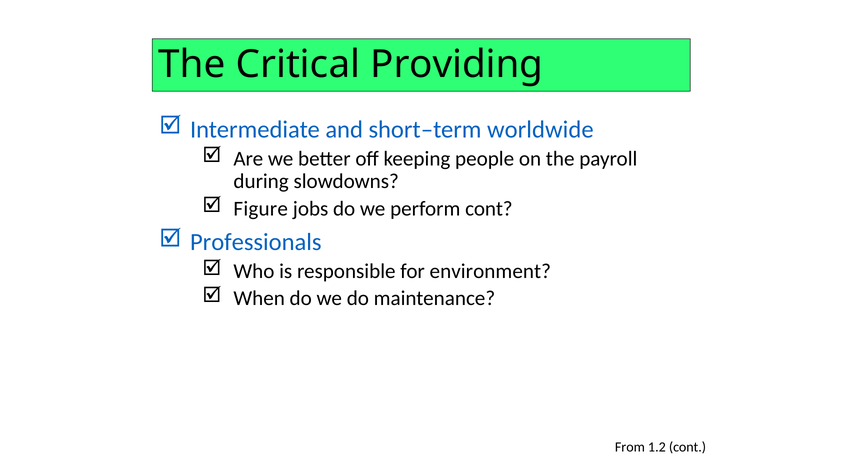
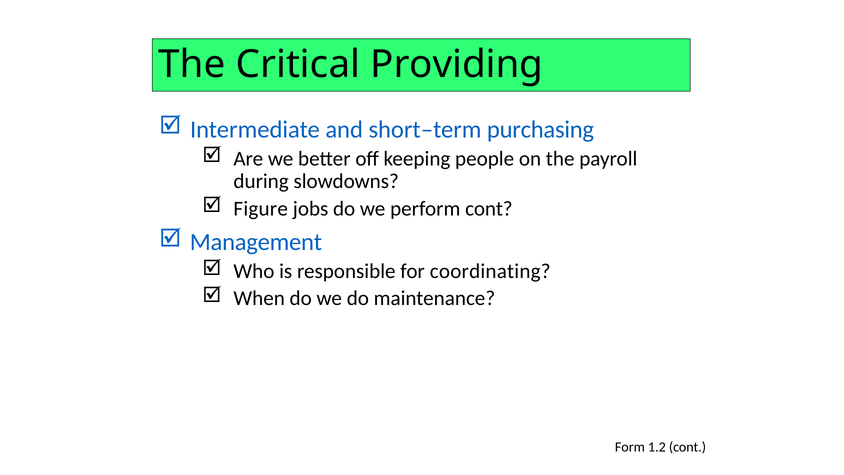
worldwide: worldwide -> purchasing
Professionals: Professionals -> Management
environment: environment -> coordinating
From: From -> Form
